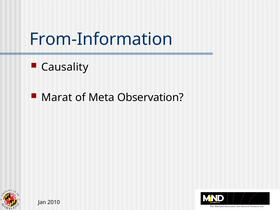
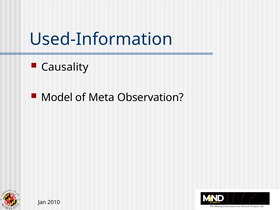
From-Information: From-Information -> Used-Information
Marat: Marat -> Model
